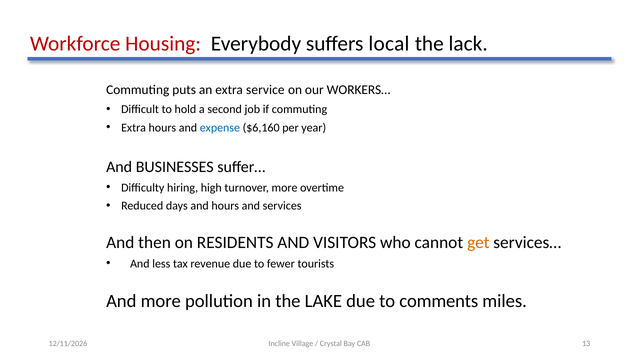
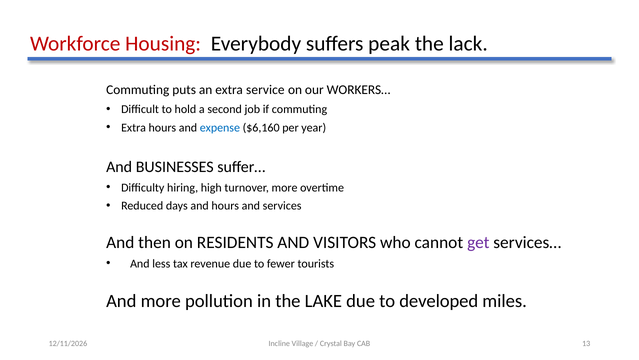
local: local -> peak
get colour: orange -> purple
comments: comments -> developed
